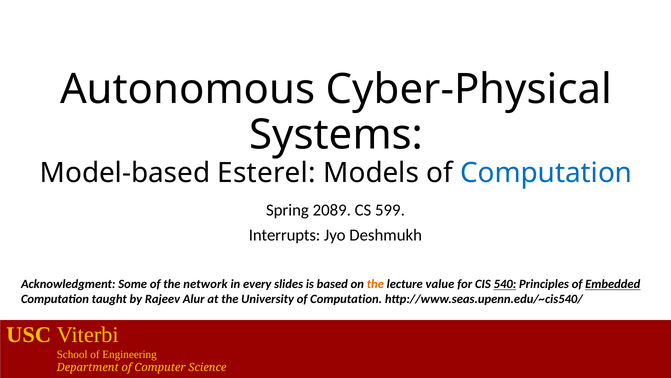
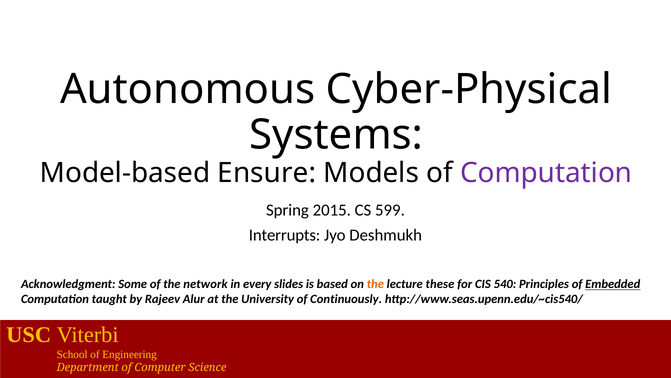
Esterel: Esterel -> Ensure
Computation at (546, 173) colour: blue -> purple
2089: 2089 -> 2015
value: value -> these
540 underline: present -> none
University of Computation: Computation -> Continuously
